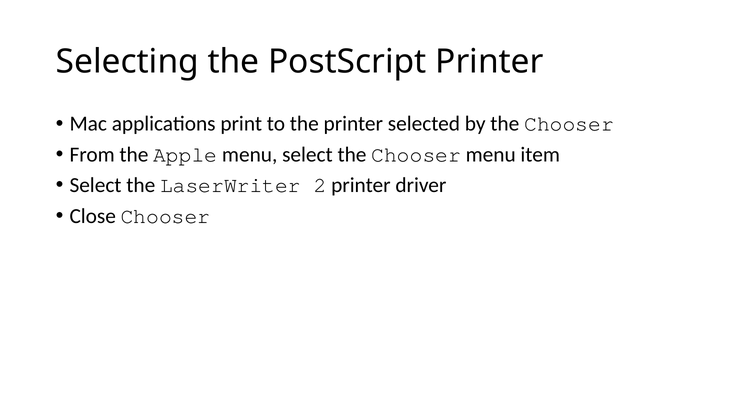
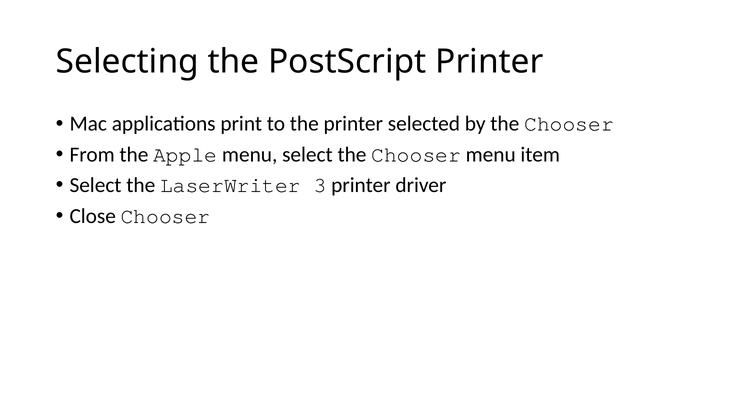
2: 2 -> 3
